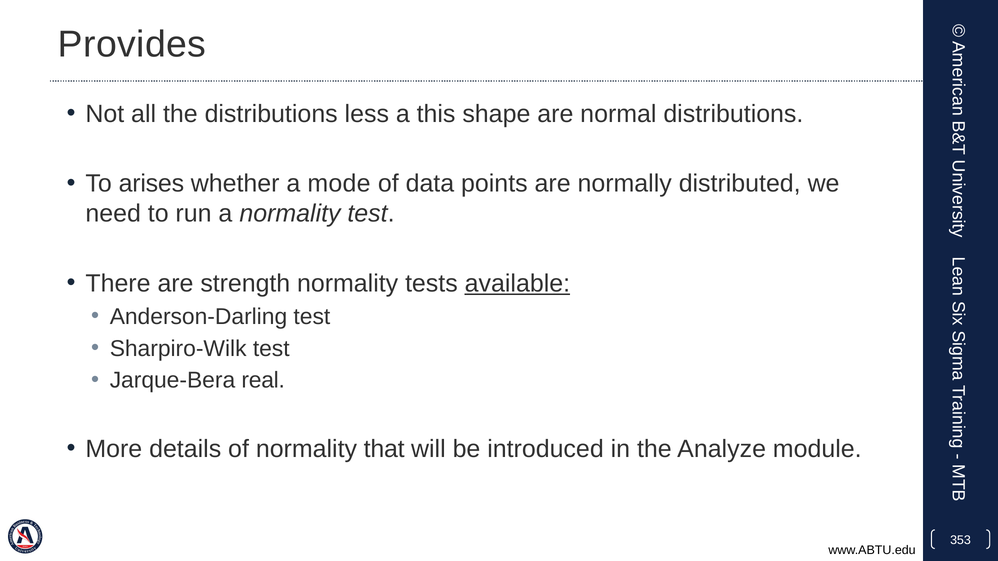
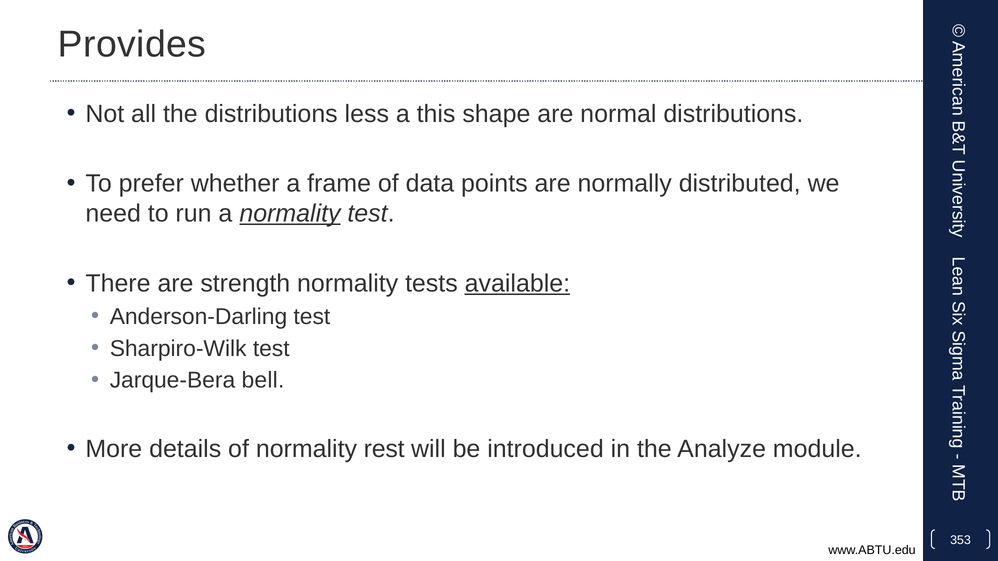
arises: arises -> prefer
mode: mode -> frame
normality at (290, 214) underline: none -> present
real: real -> bell
that: that -> rest
